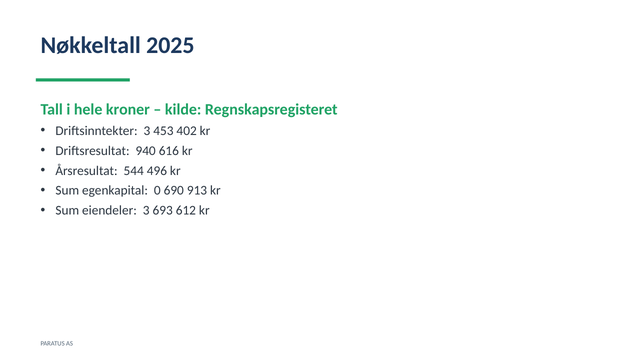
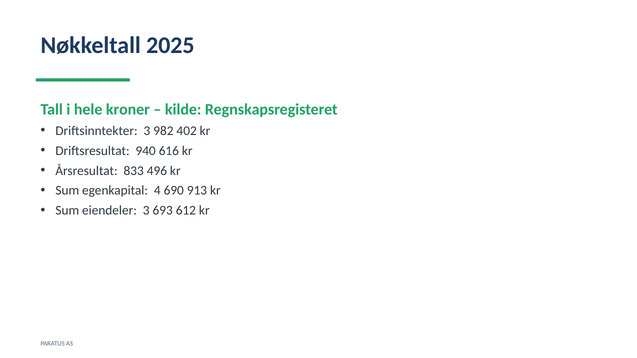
453: 453 -> 982
544: 544 -> 833
0: 0 -> 4
